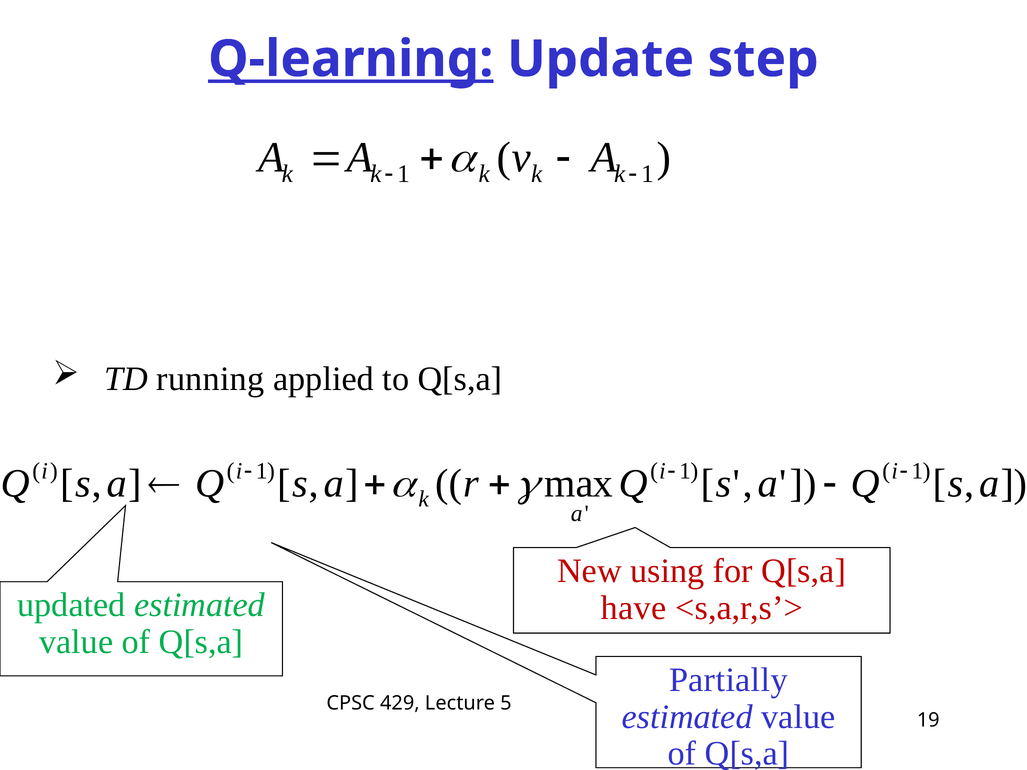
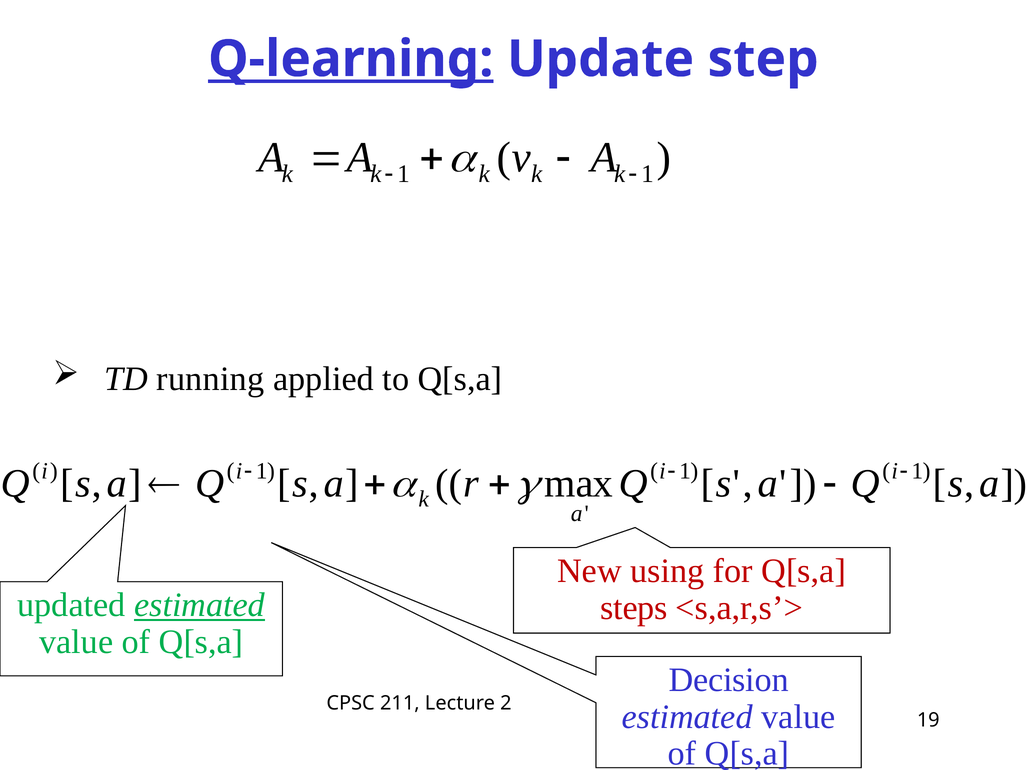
estimated at (200, 605) underline: none -> present
have: have -> steps
Partially: Partially -> Decision
429: 429 -> 211
5: 5 -> 2
